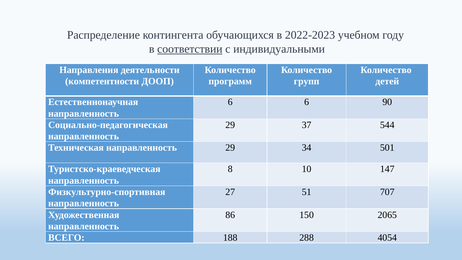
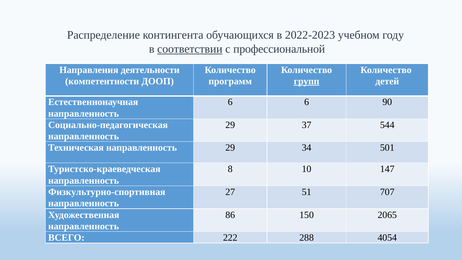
индивидуальными: индивидуальными -> профессиональной
групп underline: none -> present
188: 188 -> 222
